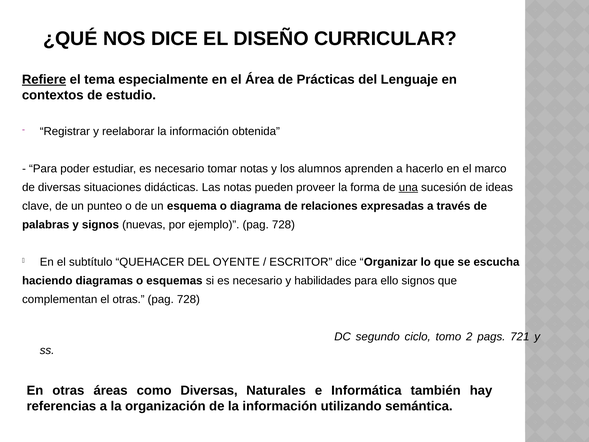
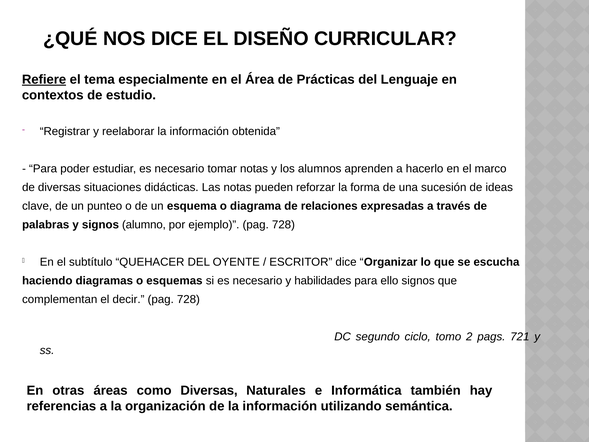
proveer: proveer -> reforzar
una underline: present -> none
nuevas: nuevas -> alumno
el otras: otras -> decir
